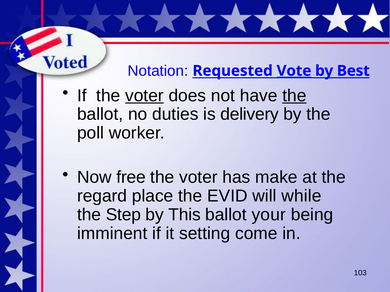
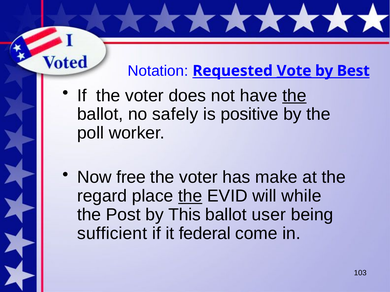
voter at (144, 96) underline: present -> none
duties: duties -> safely
delivery: delivery -> positive
the at (190, 196) underline: none -> present
Step: Step -> Post
your: your -> user
imminent: imminent -> sufficient
setting: setting -> federal
